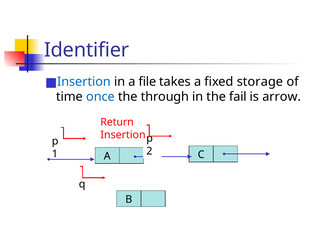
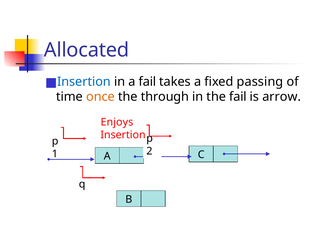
Identifier: Identifier -> Allocated
a file: file -> fail
storage: storage -> passing
once colour: blue -> orange
Return: Return -> Enjoys
